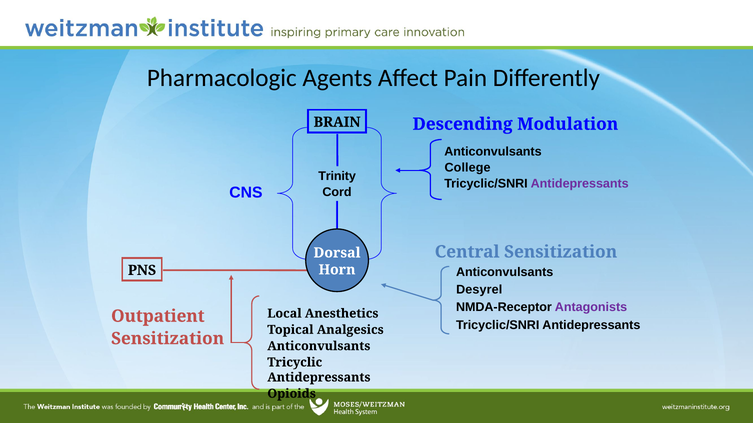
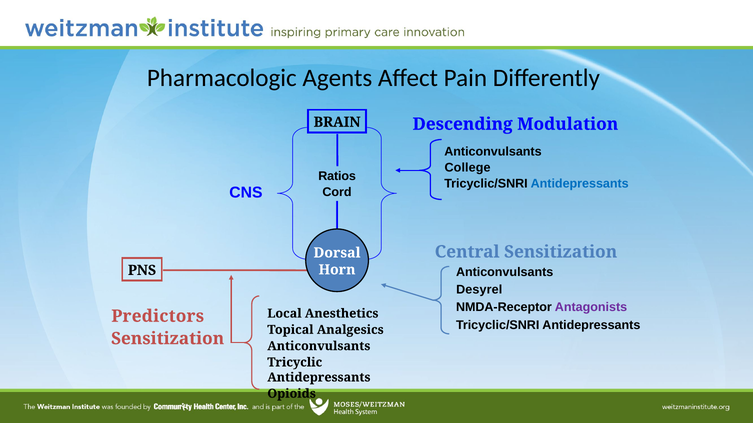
Trinity: Trinity -> Ratios
Antidepressants at (580, 184) colour: purple -> blue
Outpatient: Outpatient -> Predictors
